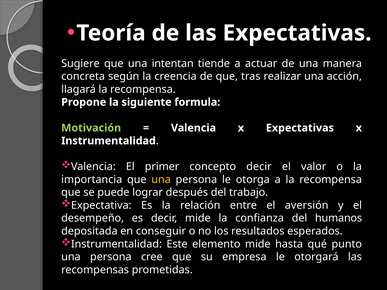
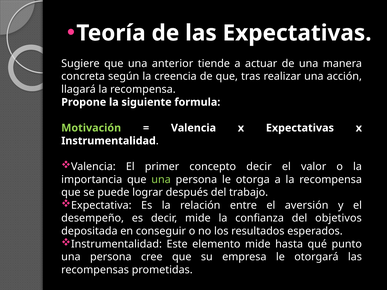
intentan: intentan -> anterior
una at (161, 180) colour: yellow -> light green
humanos: humanos -> objetivos
